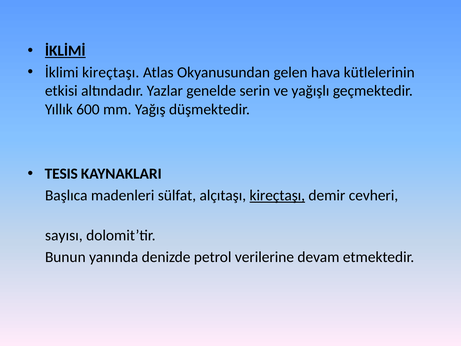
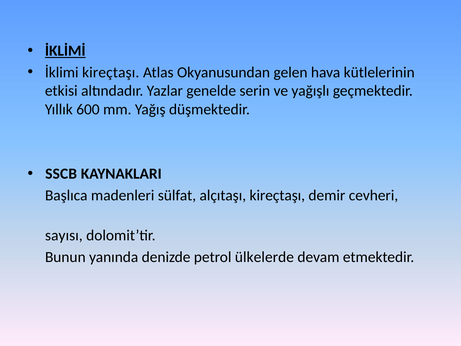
TESIS: TESIS -> SSCB
kireçtaşı at (277, 195) underline: present -> none
verilerine: verilerine -> ülkelerde
